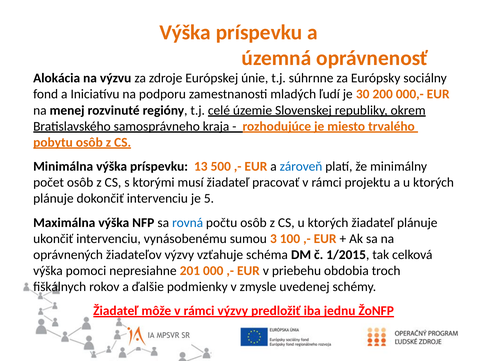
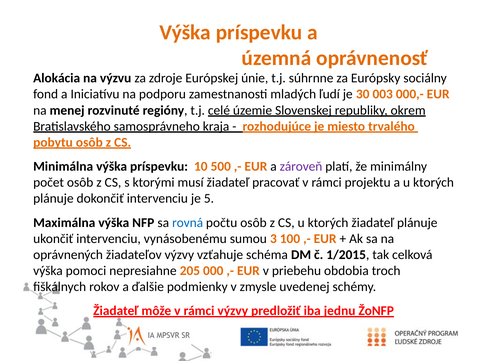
200: 200 -> 003
13: 13 -> 10
zároveň colour: blue -> purple
201: 201 -> 205
